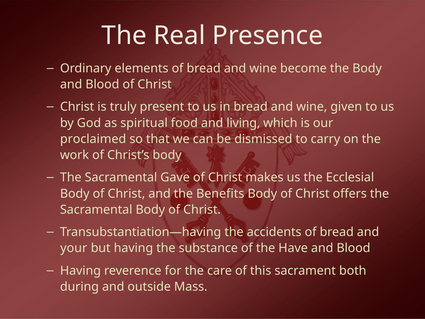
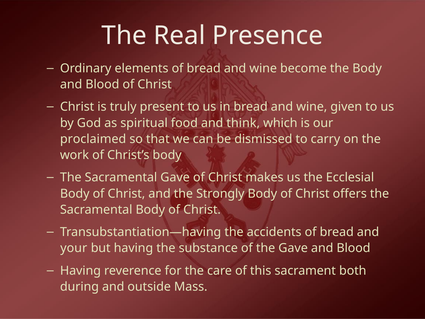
living: living -> think
Benefits: Benefits -> Strongly
the Have: Have -> Gave
